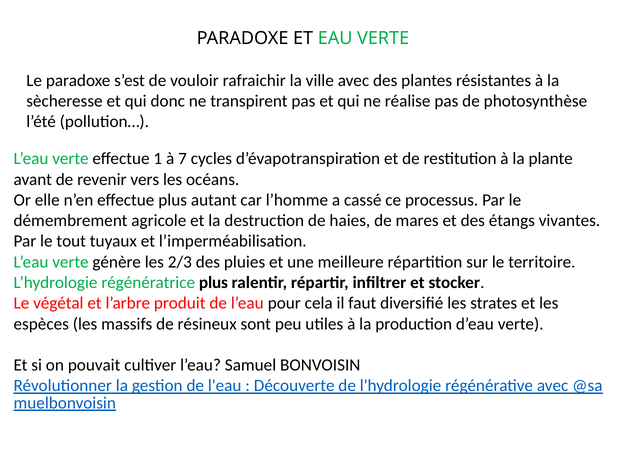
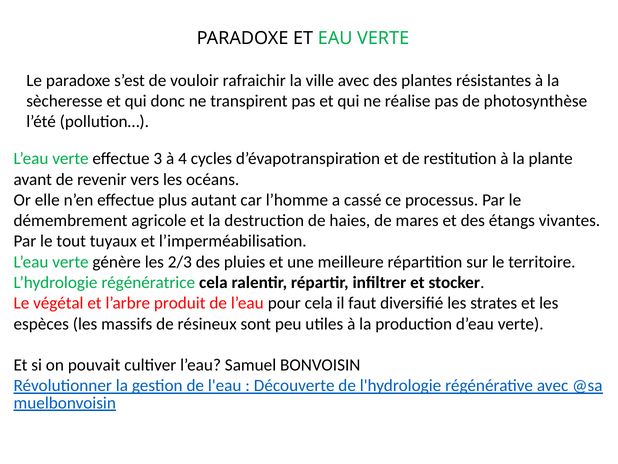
1: 1 -> 3
7: 7 -> 4
régénératrice plus: plus -> cela
